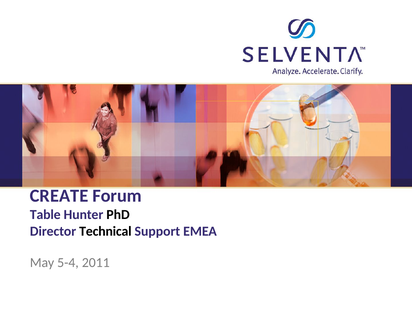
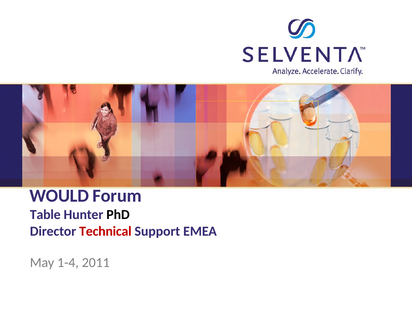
CREATE: CREATE -> WOULD
Technical colour: black -> red
5-4: 5-4 -> 1-4
